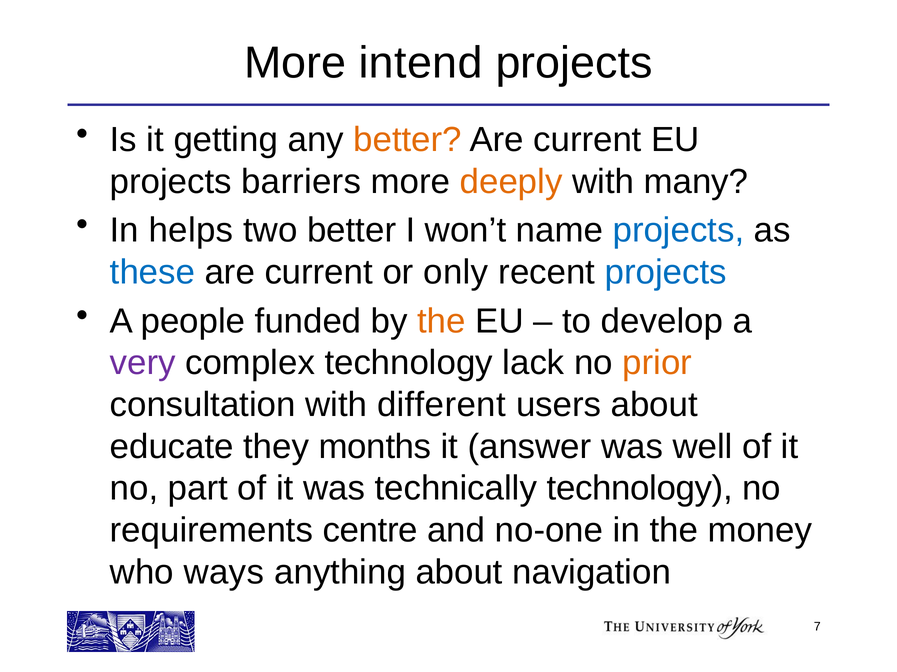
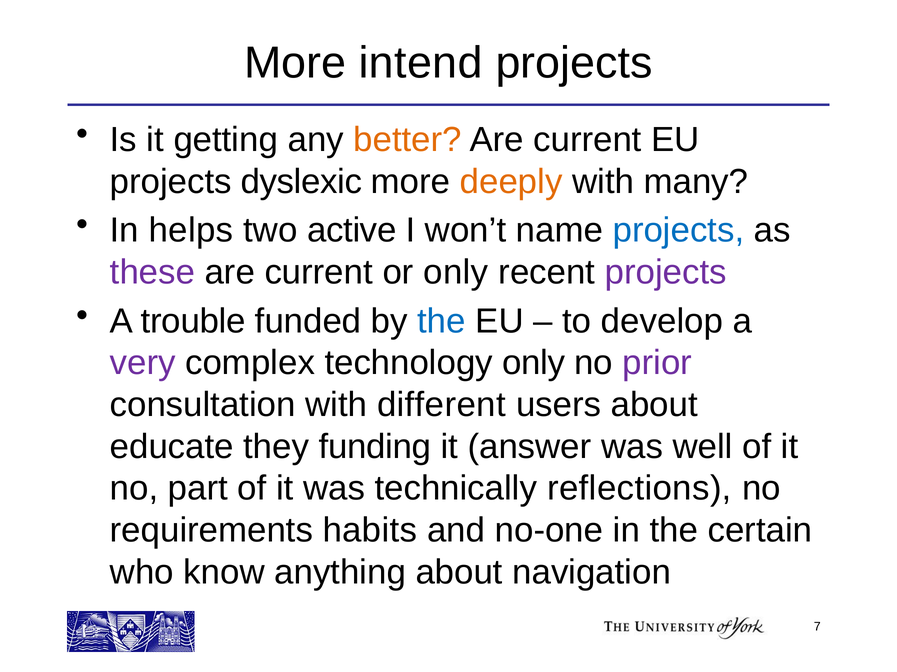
barriers: barriers -> dyslexic
two better: better -> active
these colour: blue -> purple
projects at (666, 273) colour: blue -> purple
people: people -> trouble
the at (442, 322) colour: orange -> blue
technology lack: lack -> only
prior colour: orange -> purple
months: months -> funding
technically technology: technology -> reflections
centre: centre -> habits
money: money -> certain
ways: ways -> know
